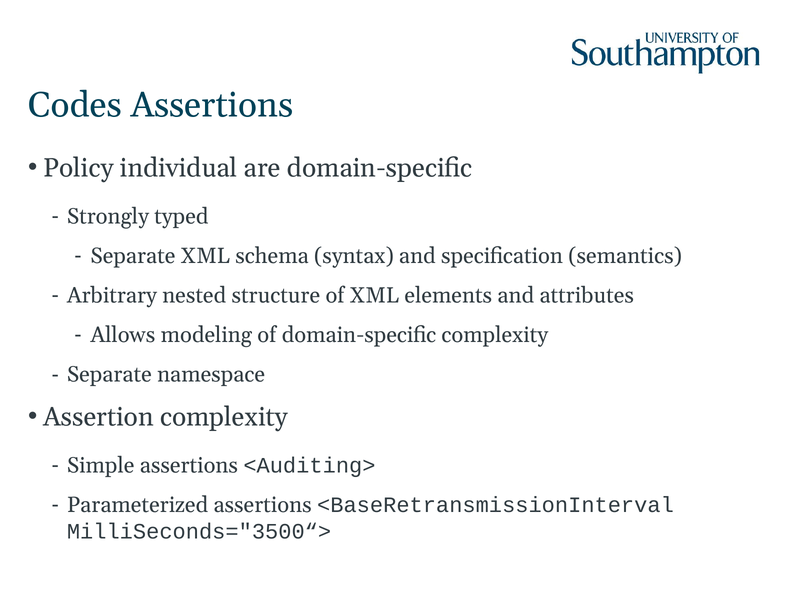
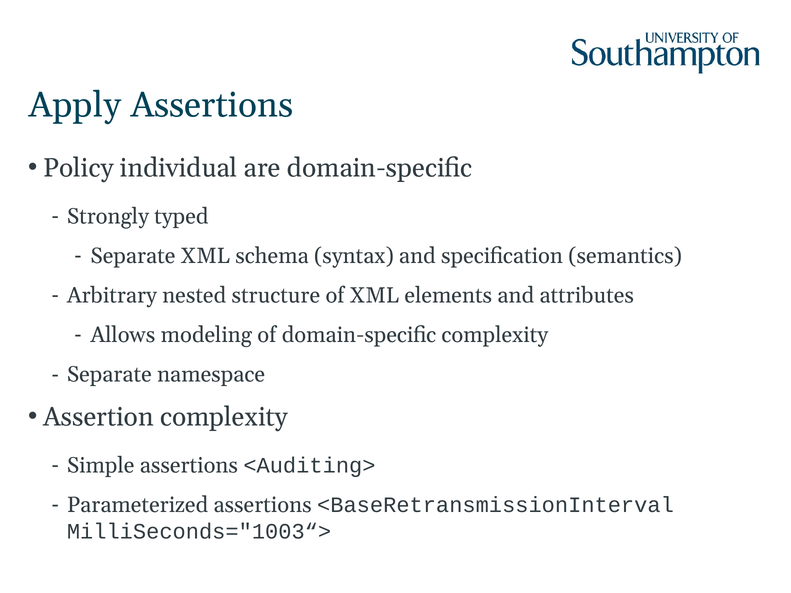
Codes: Codes -> Apply
MilliSeconds="3500“>: MilliSeconds="3500“> -> MilliSeconds="1003“>
